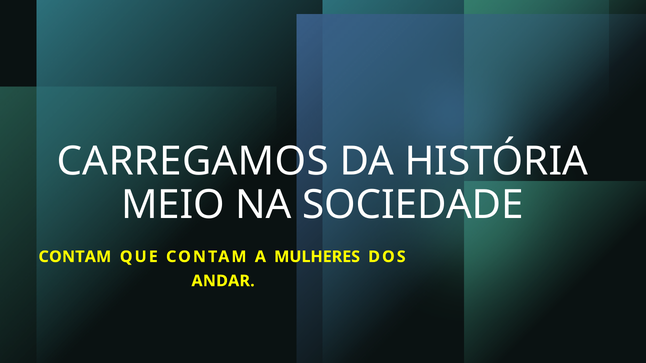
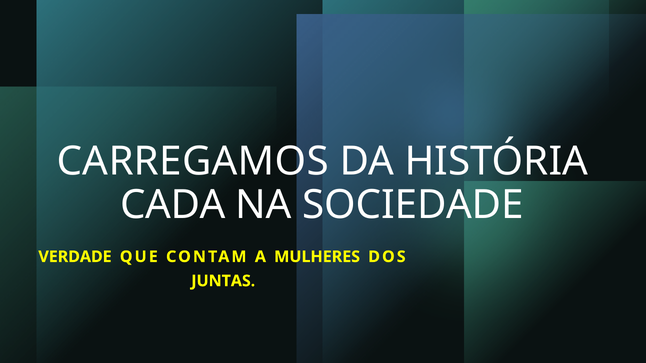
MEIO: MEIO -> CADA
CONTAM at (75, 257): CONTAM -> VERDADE
ANDAR: ANDAR -> JUNTAS
